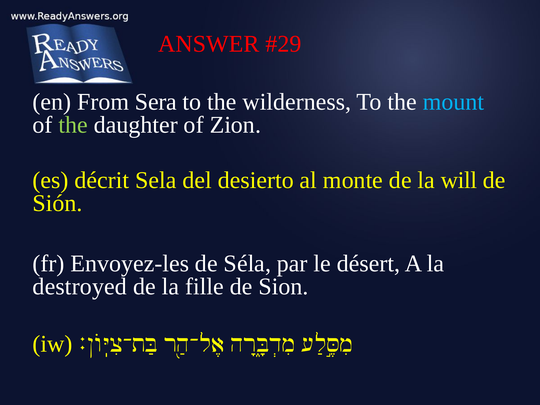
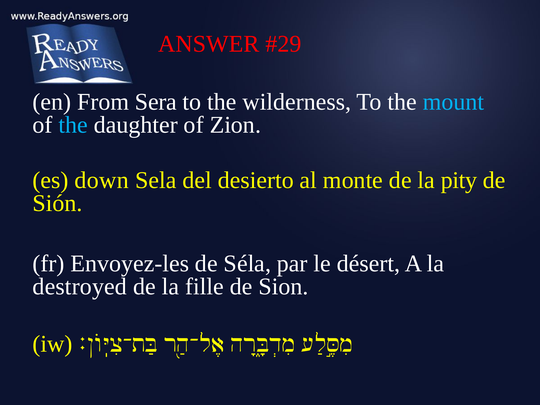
the at (73, 125) colour: light green -> light blue
décrit: décrit -> down
will: will -> pity
